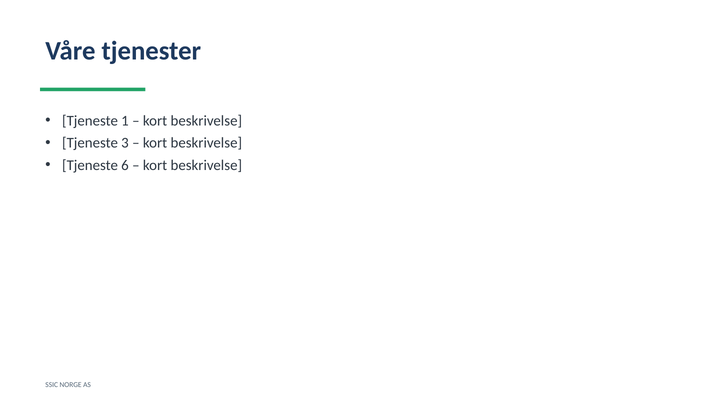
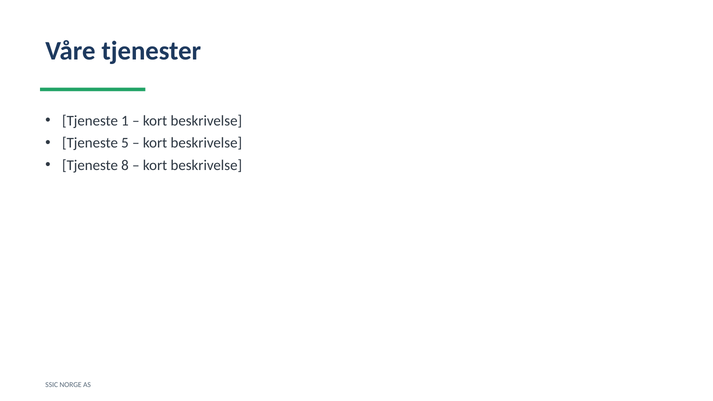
3: 3 -> 5
6: 6 -> 8
